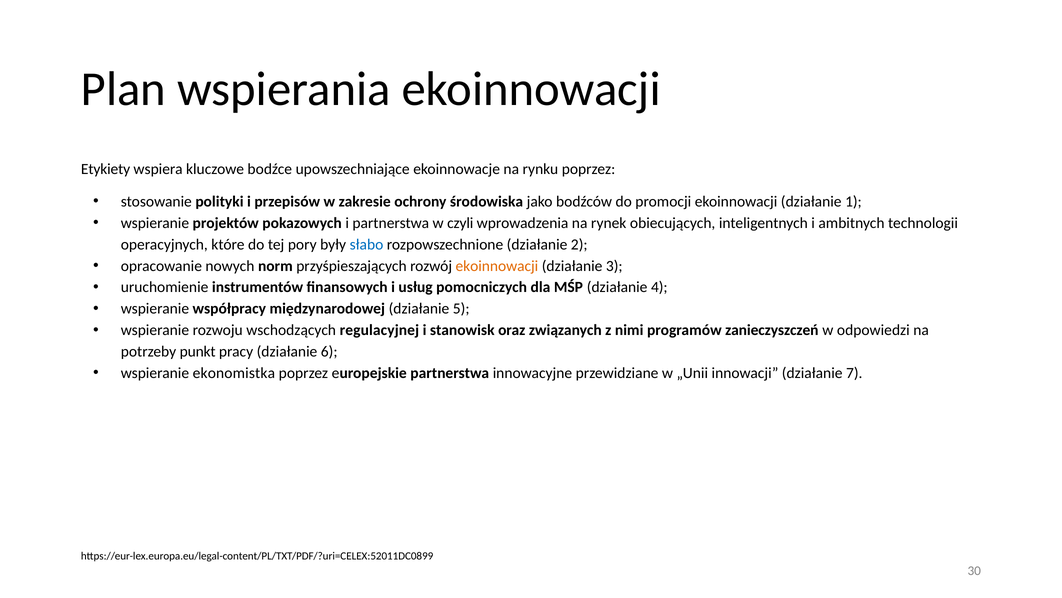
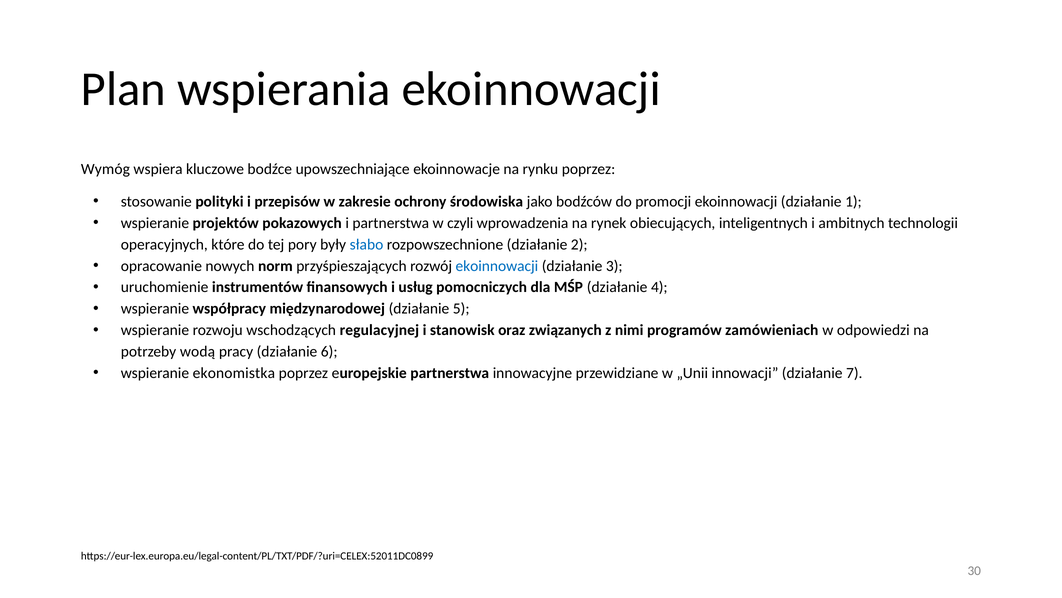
Etykiety: Etykiety -> Wymóg
ekoinnowacji at (497, 266) colour: orange -> blue
zanieczyszczeń: zanieczyszczeń -> zamówieniach
punkt: punkt -> wodą
